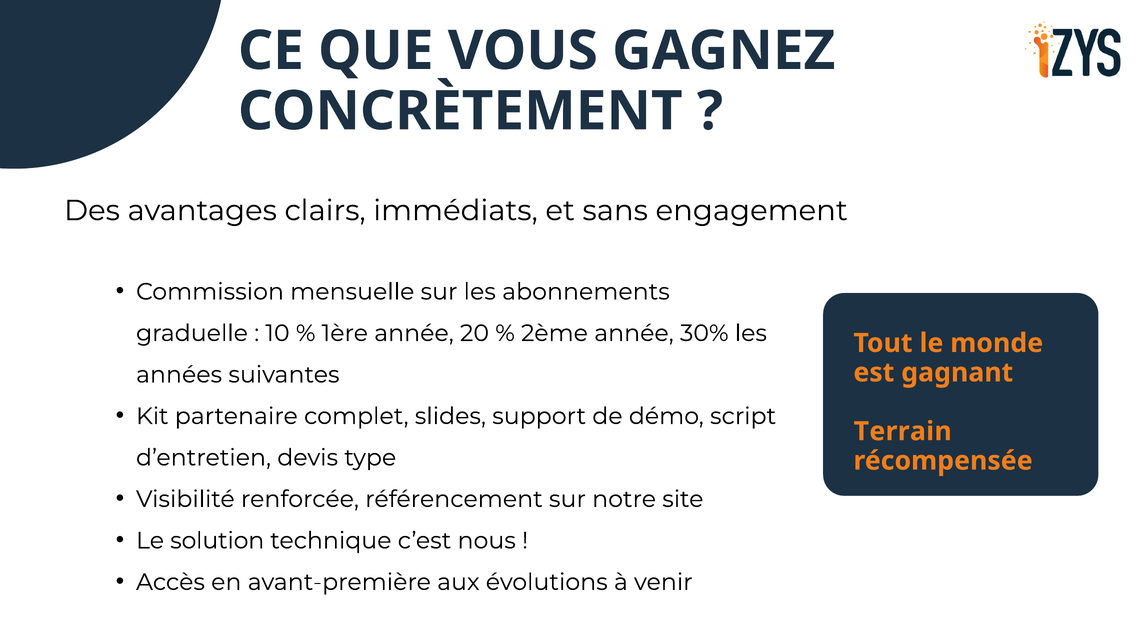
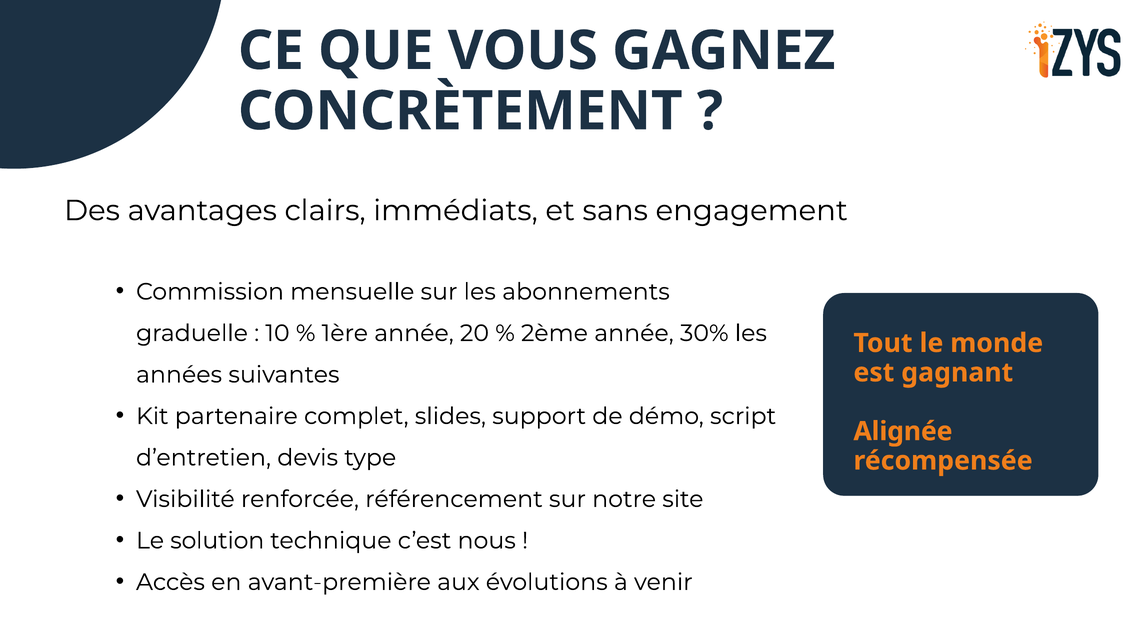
Terrain: Terrain -> Alignée
